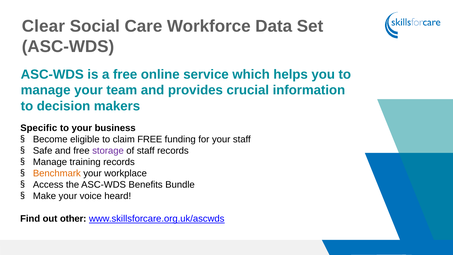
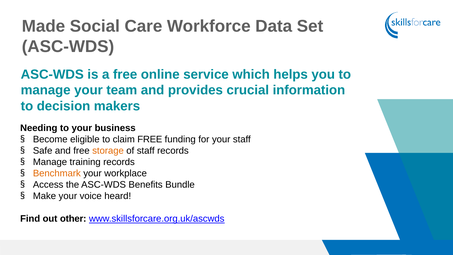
Clear: Clear -> Made
Specific: Specific -> Needing
storage colour: purple -> orange
